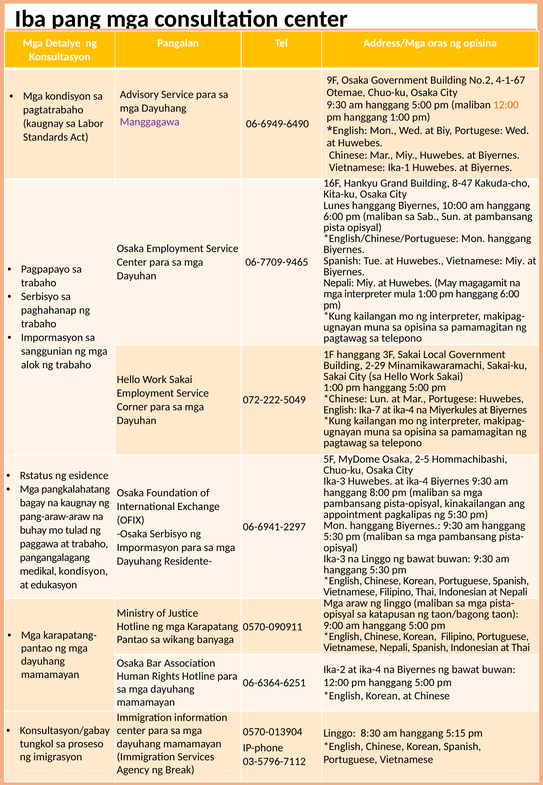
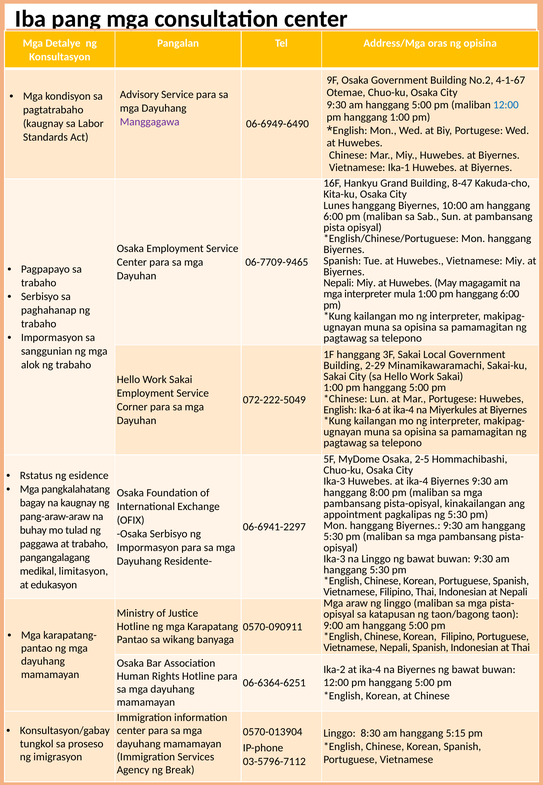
12:00 at (506, 105) colour: orange -> blue
Ika-7: Ika-7 -> Ika-6
medikal kondisyon: kondisyon -> limitasyon
